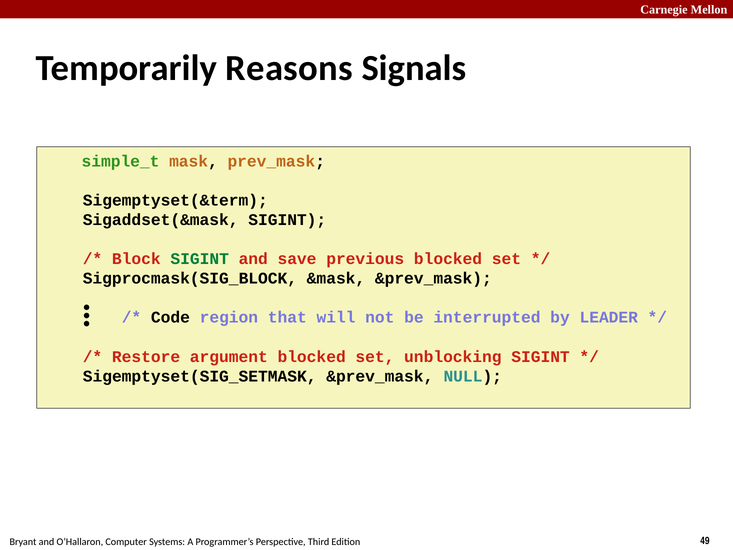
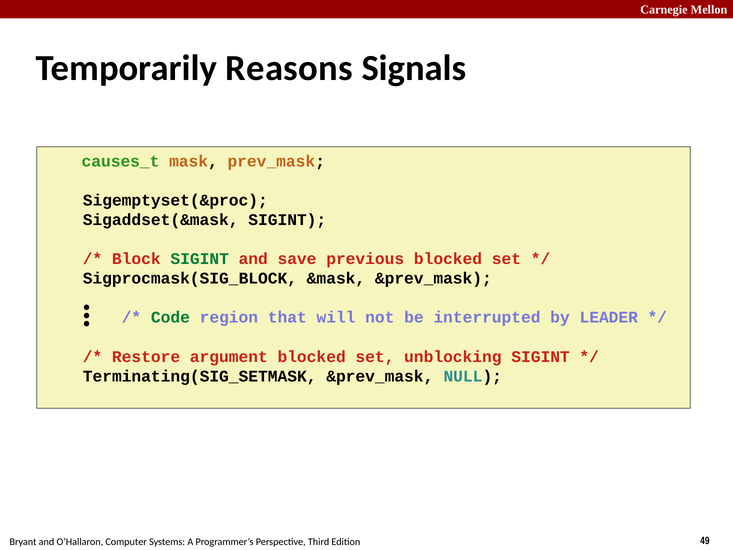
simple_t: simple_t -> causes_t
Sigemptyset(&term: Sigemptyset(&term -> Sigemptyset(&proc
Code colour: black -> green
Sigemptyset(SIG_SETMASK: Sigemptyset(SIG_SETMASK -> Terminating(SIG_SETMASK
